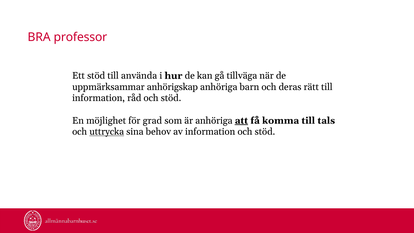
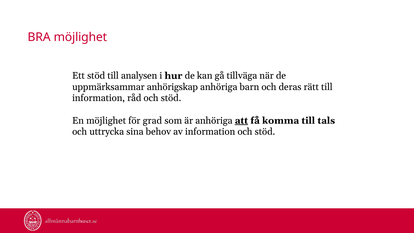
BRA professor: professor -> möjlighet
använda: använda -> analysen
uttrycka underline: present -> none
